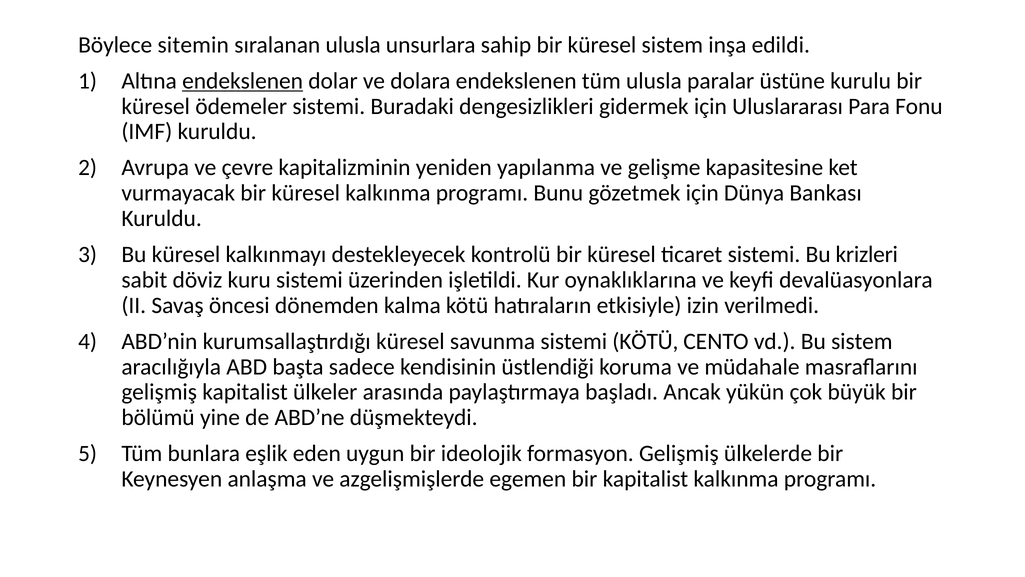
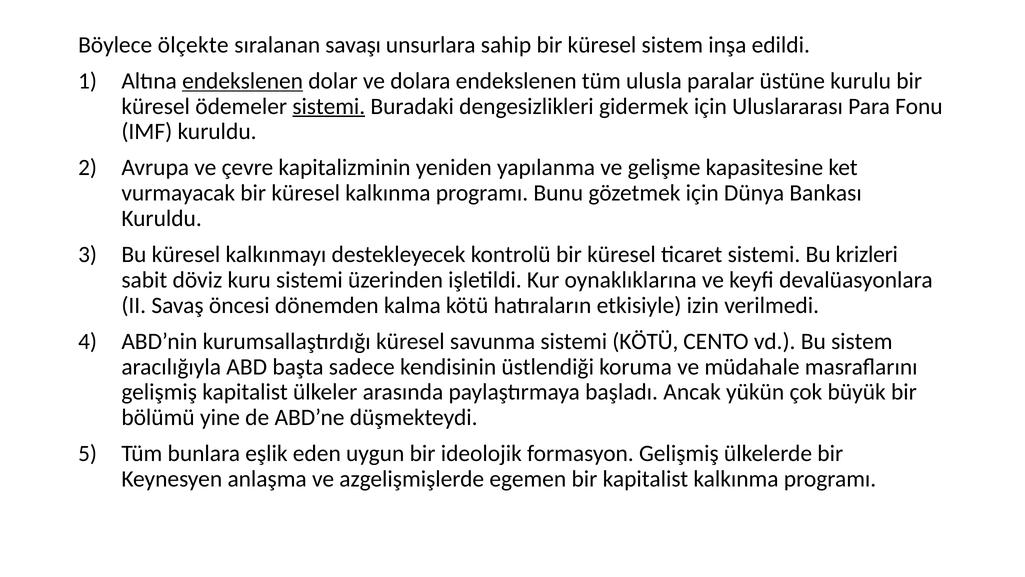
sitemin: sitemin -> ölçekte
sıralanan ulusla: ulusla -> savaşı
sistemi at (329, 106) underline: none -> present
